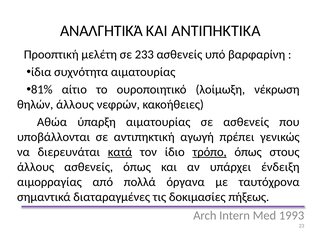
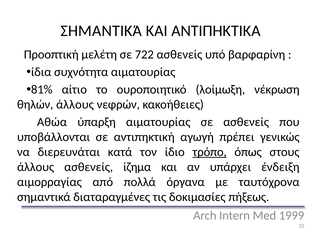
ΑΝΑΛΓΗΤΙΚΆ at (101, 31): ΑΝΑΛΓΗΤΙΚΆ -> ΣΗΜΑΝΤΙΚΆ
233: 233 -> 722
κατά underline: present -> none
ασθενείς όπως: όπως -> ίζημα
1993: 1993 -> 1999
